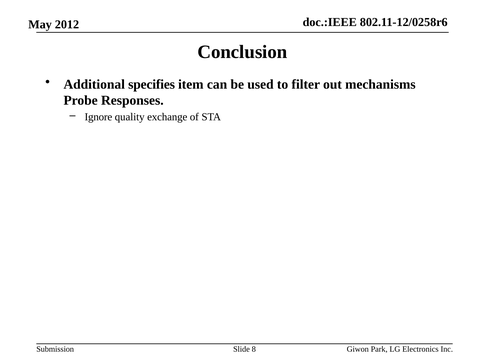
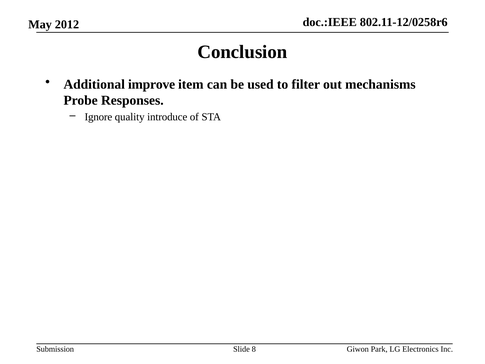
specifies: specifies -> improve
exchange: exchange -> introduce
